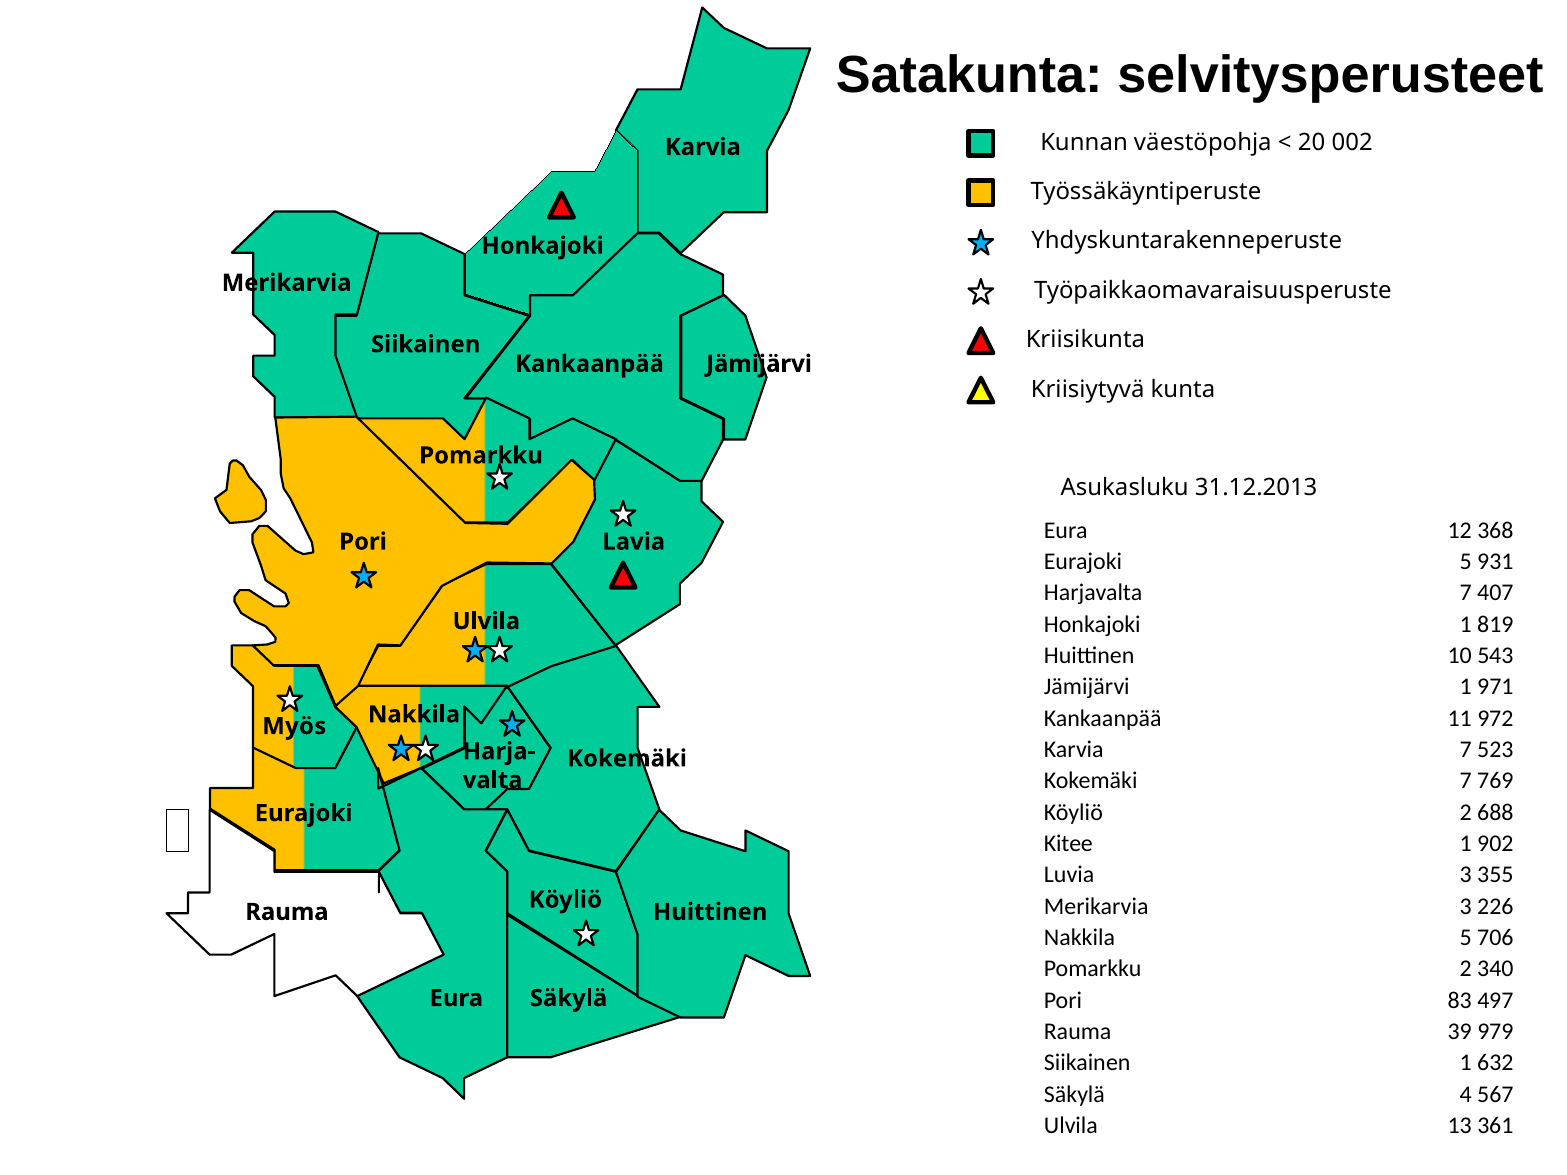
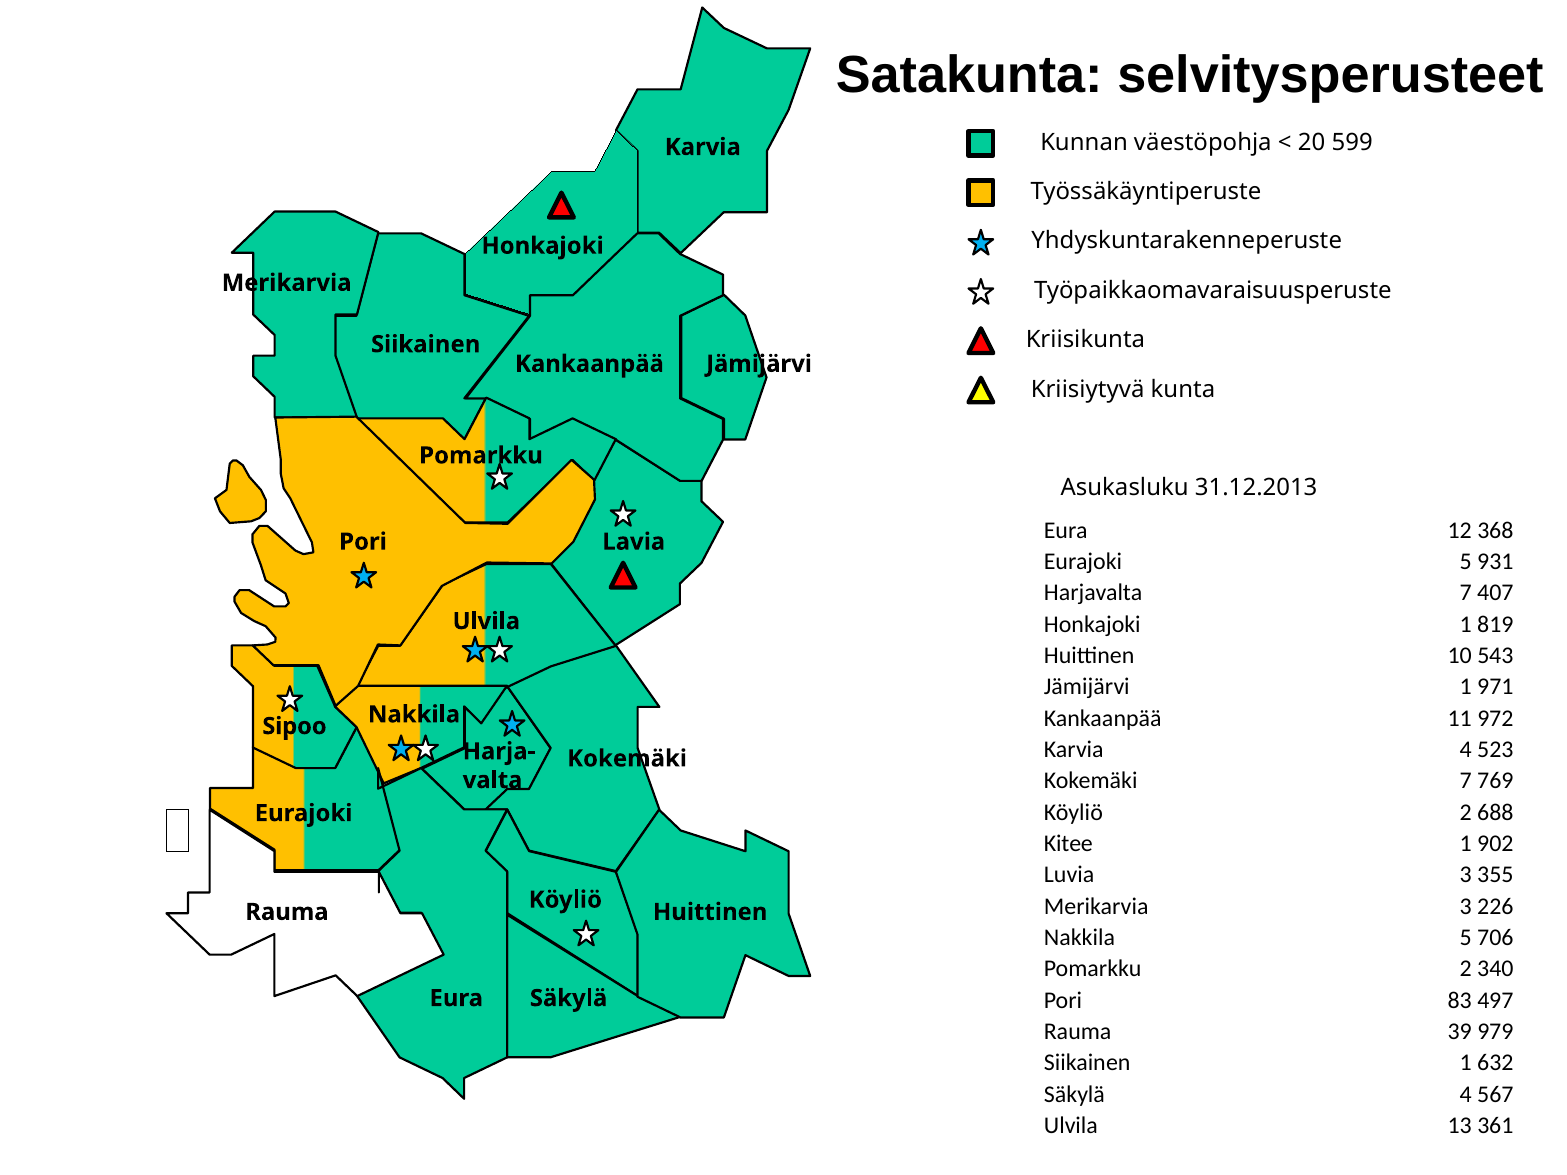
002: 002 -> 599
Myös: Myös -> Sipoo
Karvia 7: 7 -> 4
